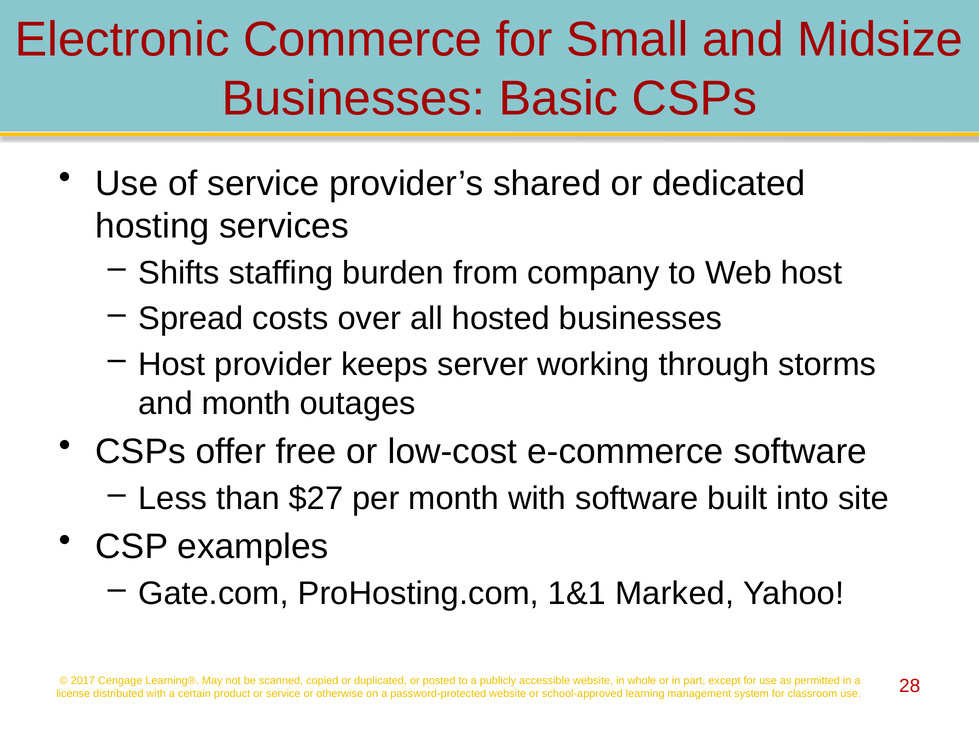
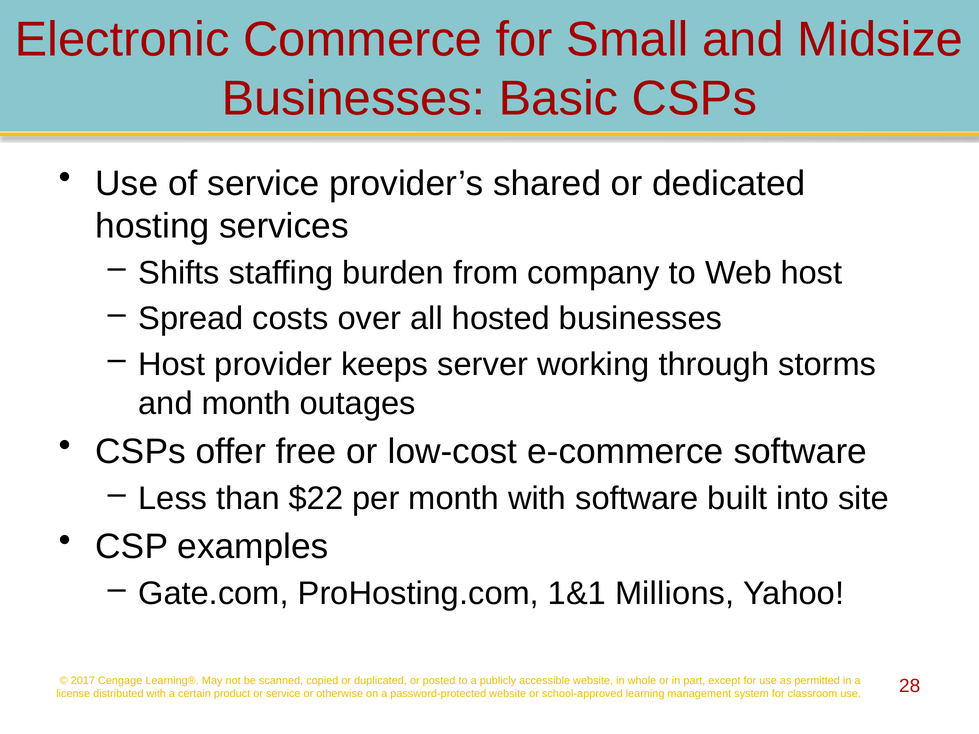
$27: $27 -> $22
Marked: Marked -> Millions
